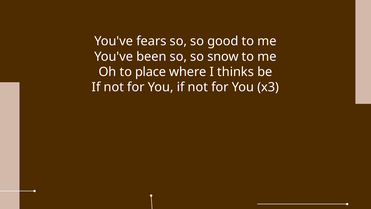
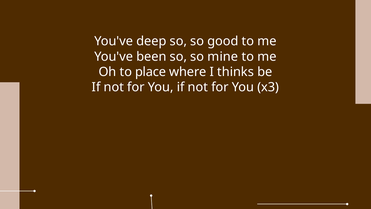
fears: fears -> deep
snow: snow -> mine
